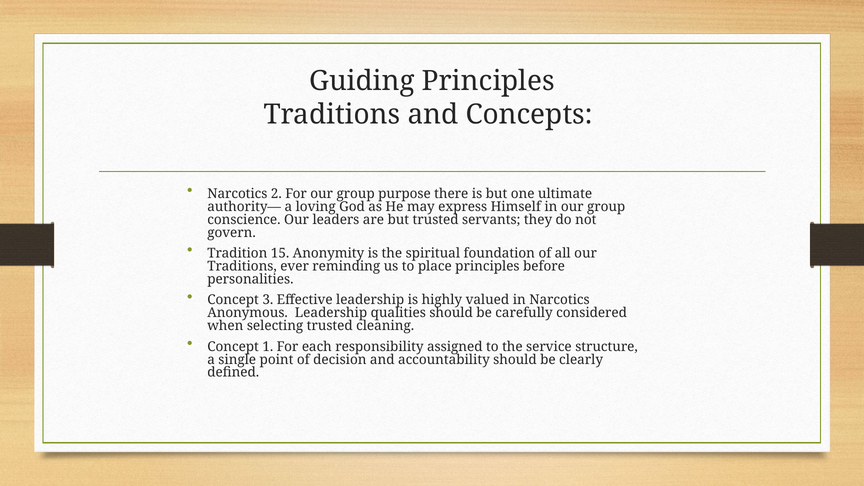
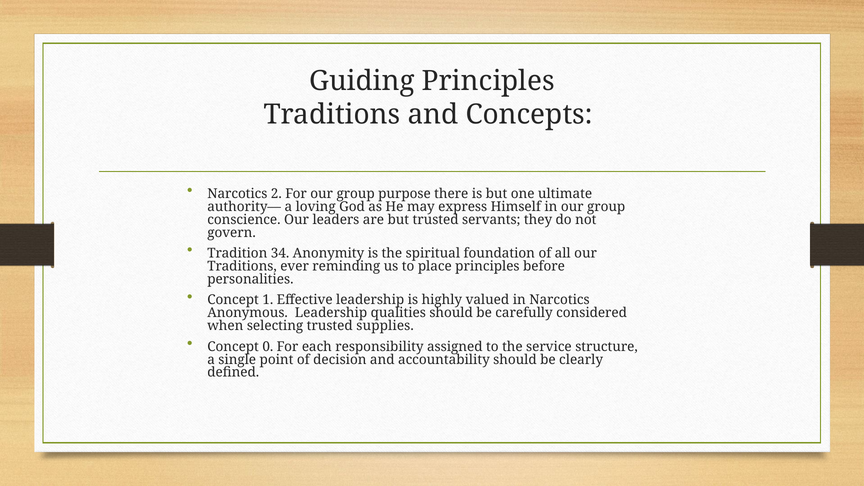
15: 15 -> 34
3: 3 -> 1
cleaning: cleaning -> supplies
1: 1 -> 0
